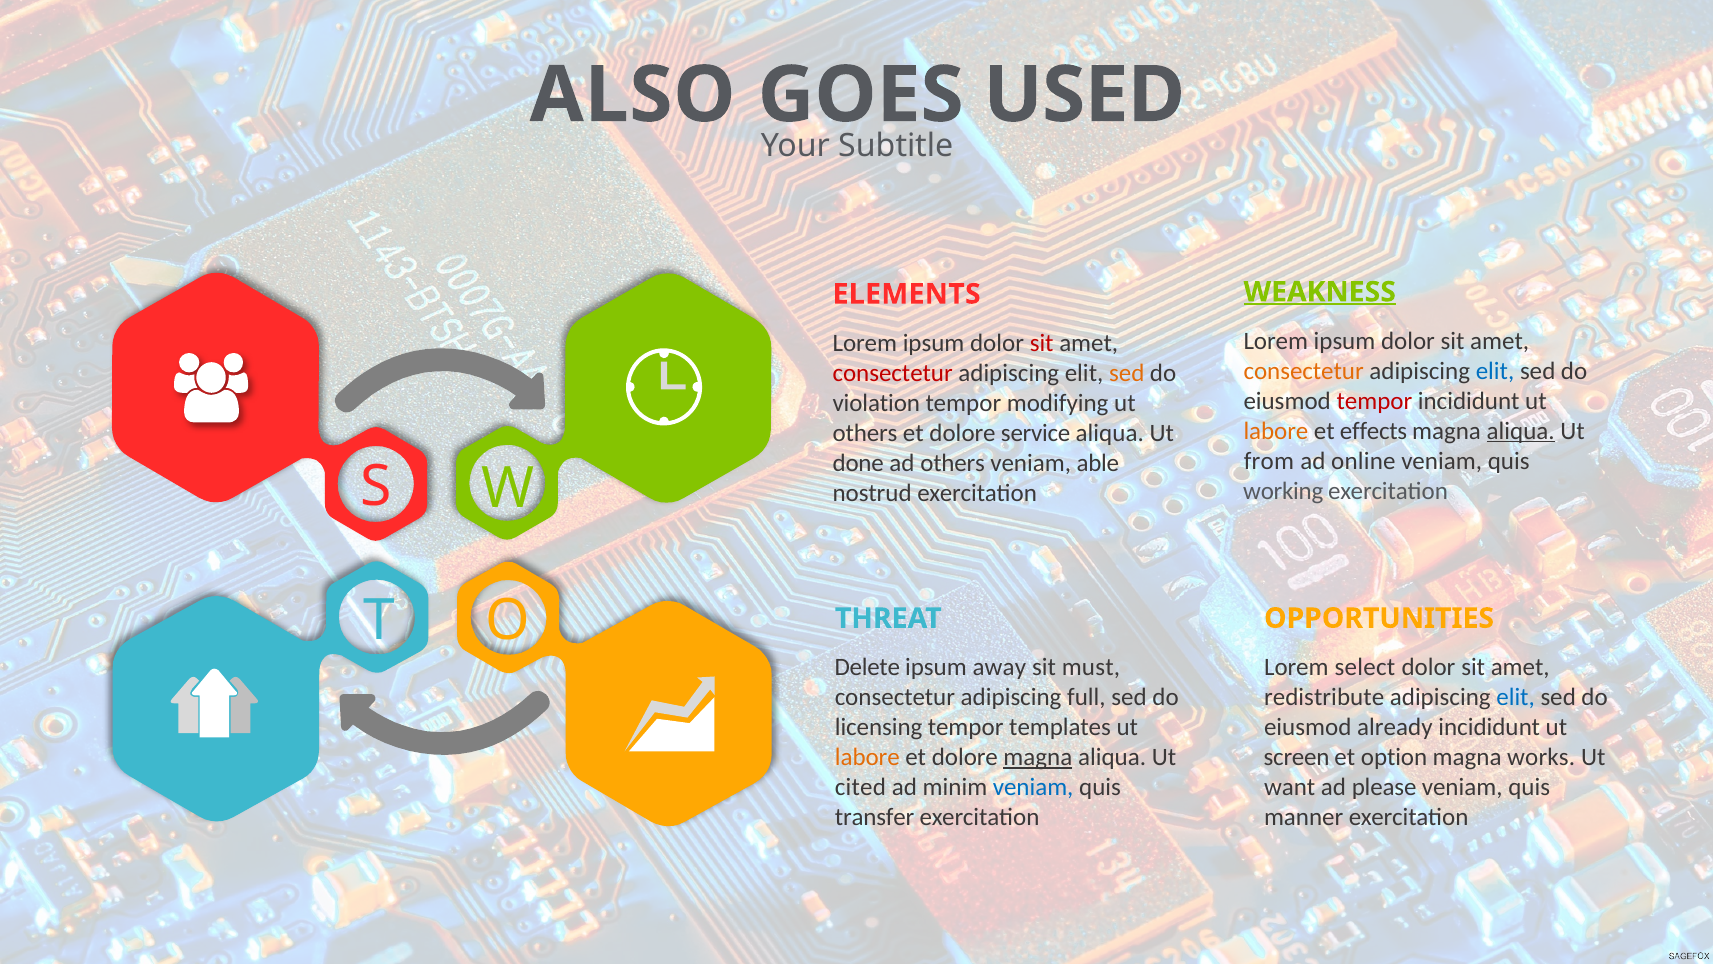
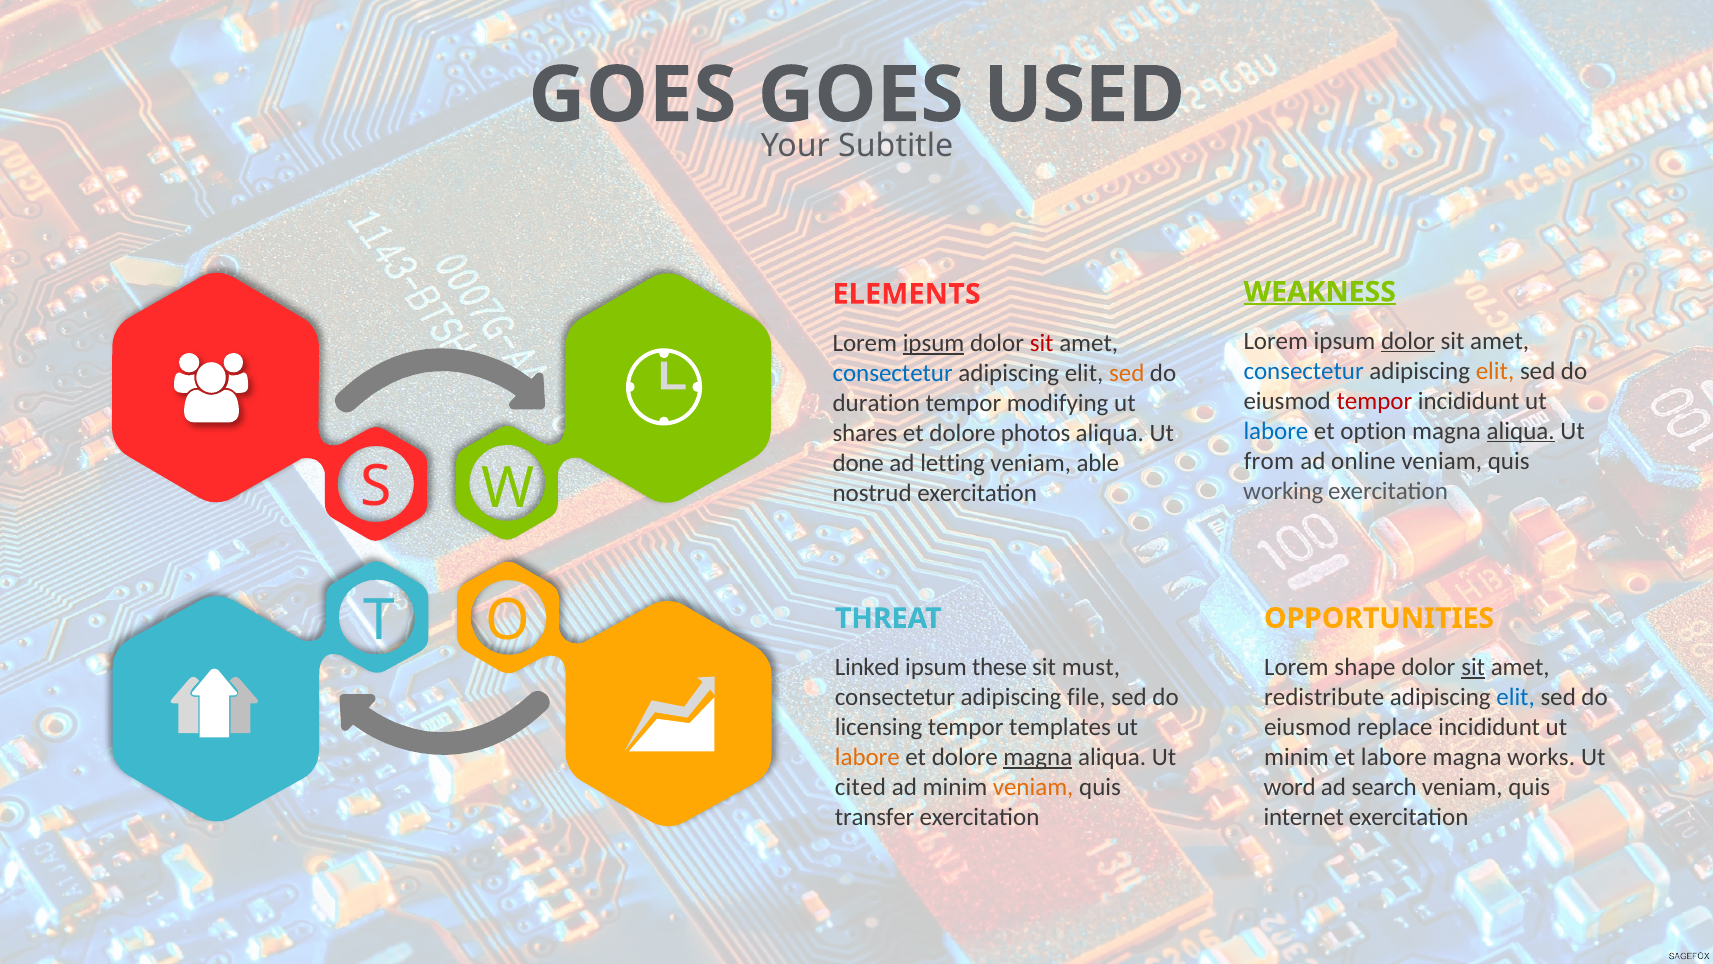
ALSO at (632, 95): ALSO -> GOES
dolor at (1408, 341) underline: none -> present
ipsum at (934, 343) underline: none -> present
consectetur at (1304, 371) colour: orange -> blue
elit at (1495, 371) colour: blue -> orange
consectetur at (893, 373) colour: red -> blue
violation: violation -> duration
labore at (1276, 431) colour: orange -> blue
effects: effects -> option
others at (865, 433): others -> shares
service: service -> photos
ad others: others -> letting
Delete: Delete -> Linked
away: away -> these
select: select -> shape
sit at (1473, 667) underline: none -> present
full: full -> file
already: already -> replace
screen at (1297, 757): screen -> minim
et option: option -> labore
veniam at (1033, 787) colour: blue -> orange
want: want -> word
please: please -> search
manner: manner -> internet
